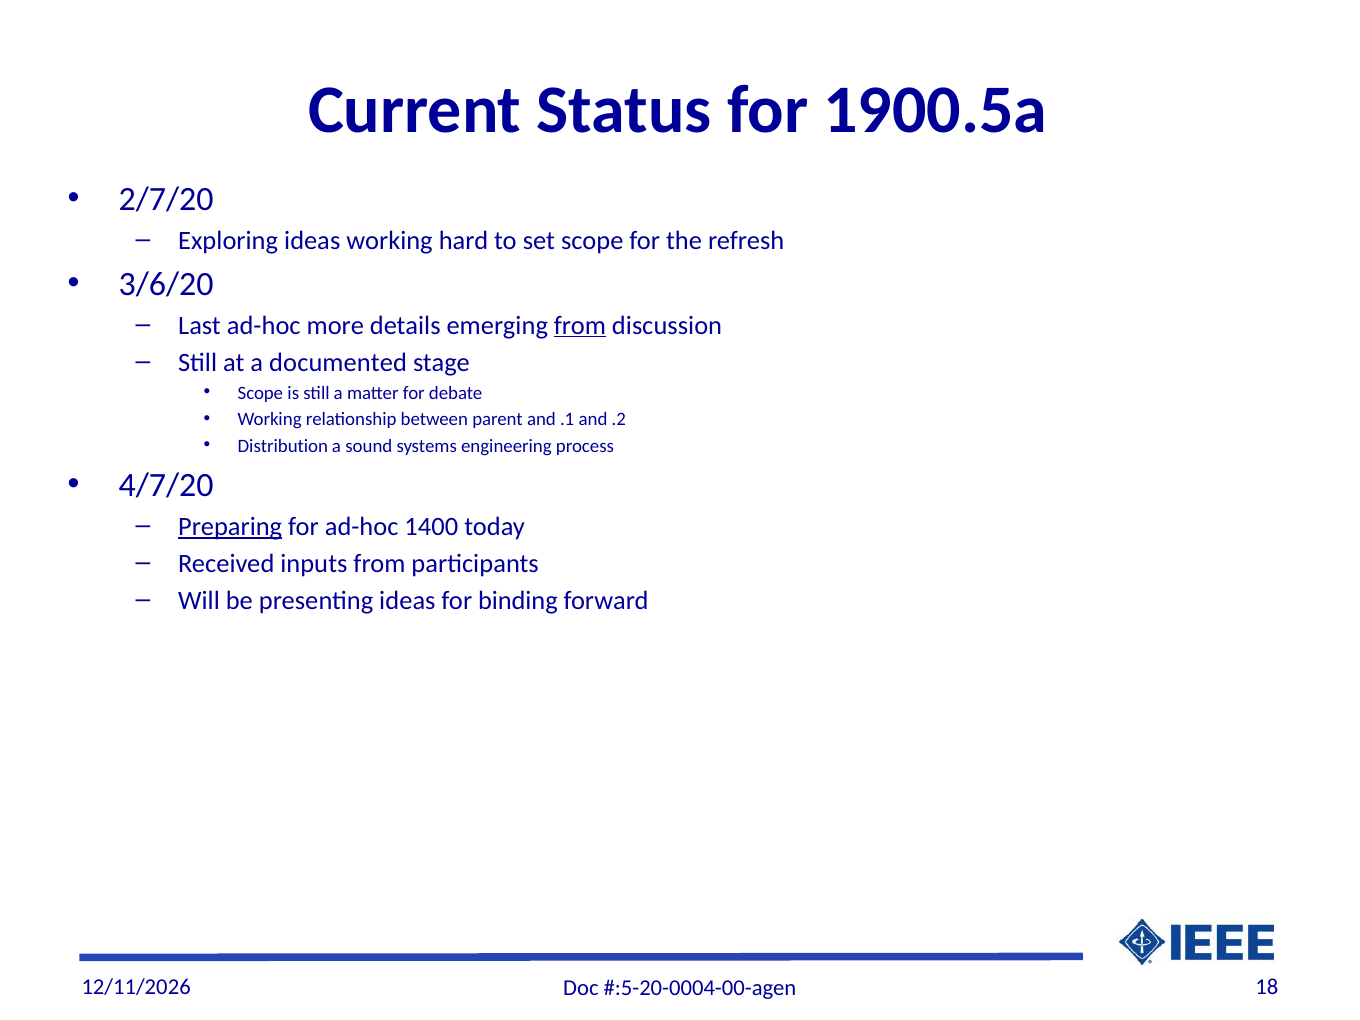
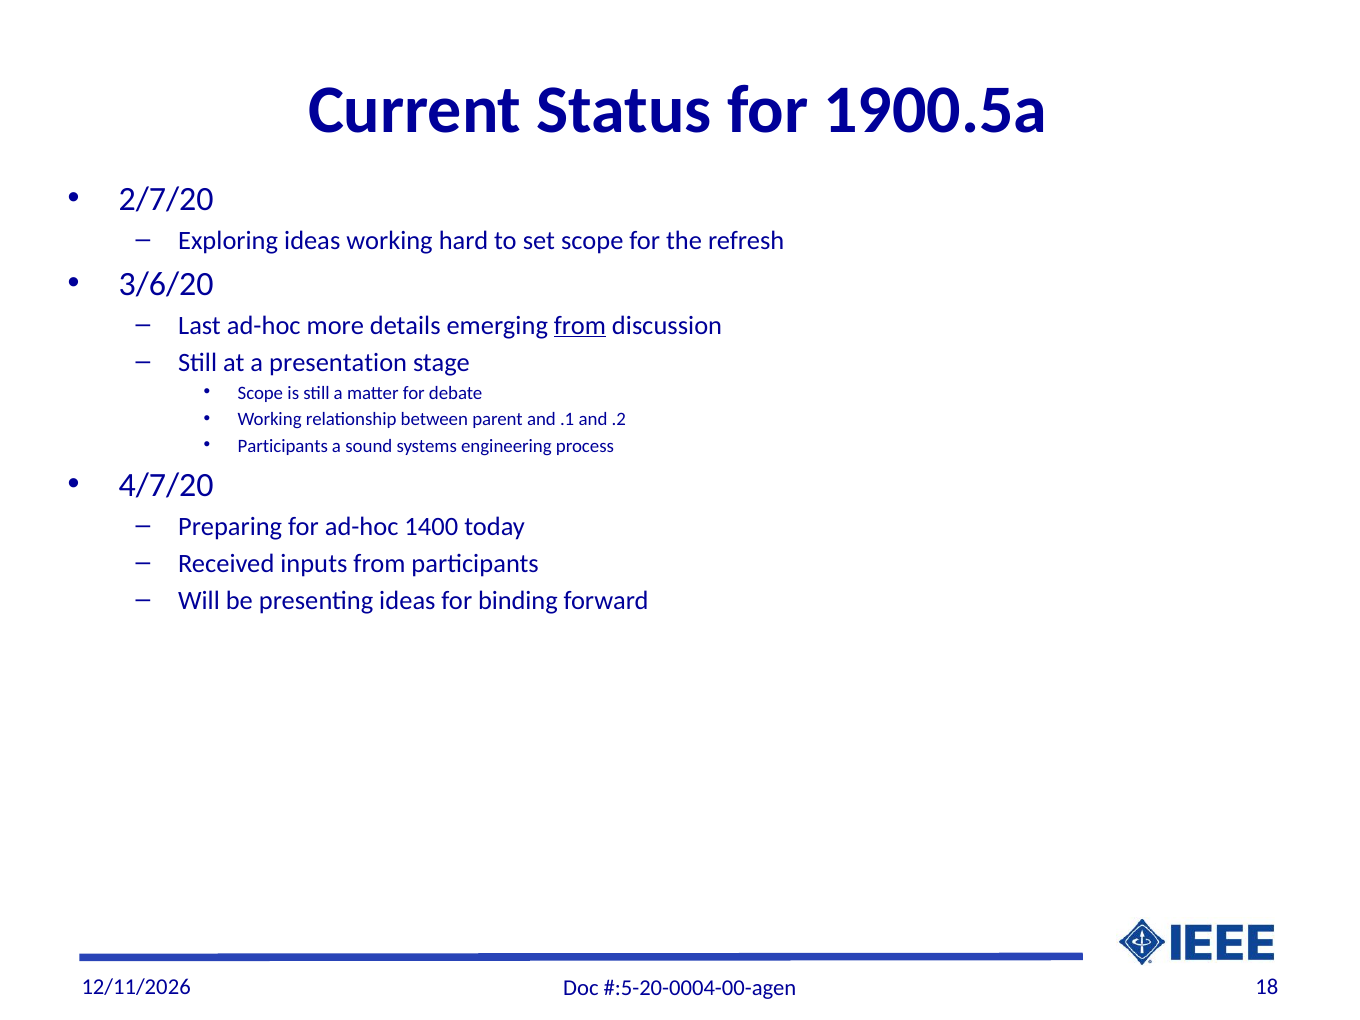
documented: documented -> presentation
Distribution at (283, 446): Distribution -> Participants
Preparing underline: present -> none
